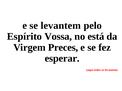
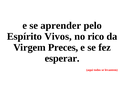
e se levantem: levantem -> aprender
Vossa: Vossa -> Vivos
está: está -> rico
